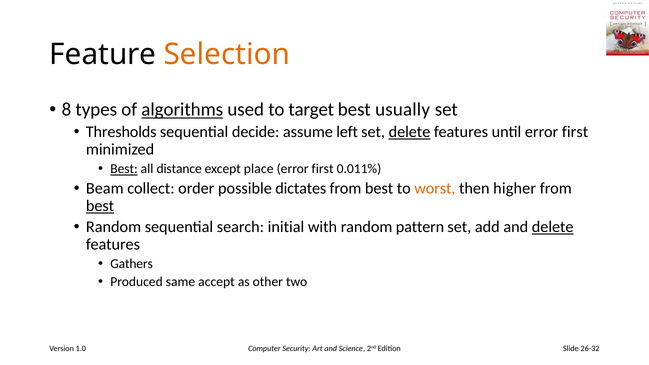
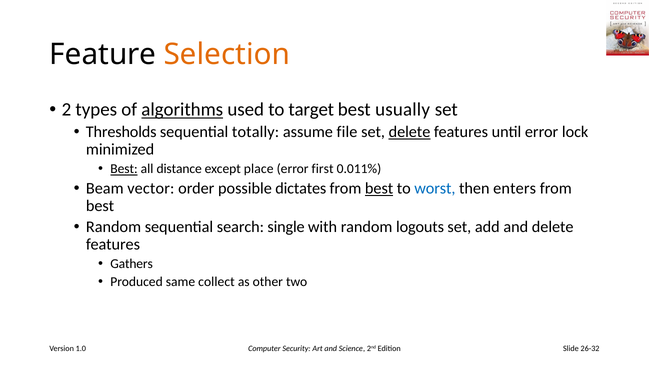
8: 8 -> 2
decide: decide -> totally
left: left -> file
until error first: first -> lock
collect: collect -> vector
best at (379, 188) underline: none -> present
worst colour: orange -> blue
higher: higher -> enters
best at (100, 206) underline: present -> none
initial: initial -> single
pattern: pattern -> logouts
delete at (553, 227) underline: present -> none
accept: accept -> collect
